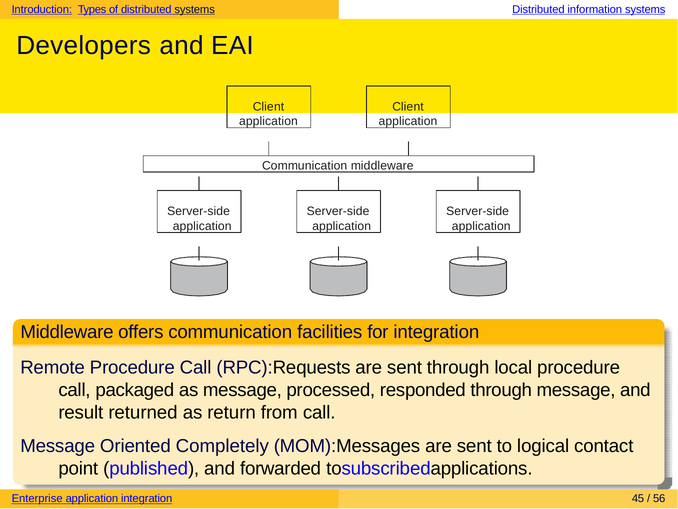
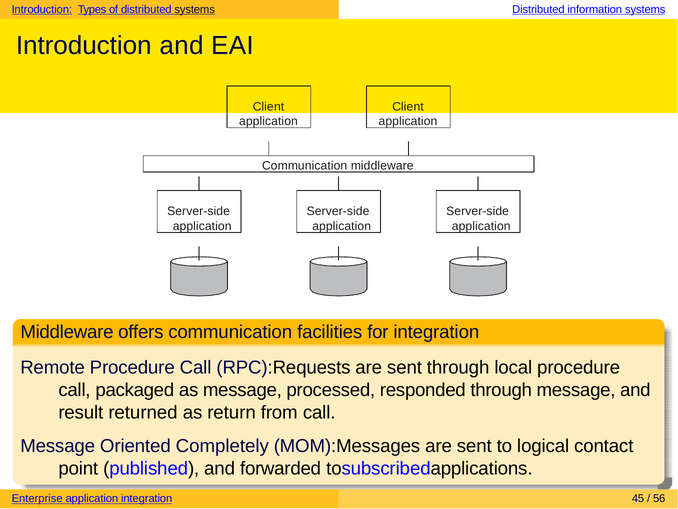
Developers at (84, 46): Developers -> Introduction
